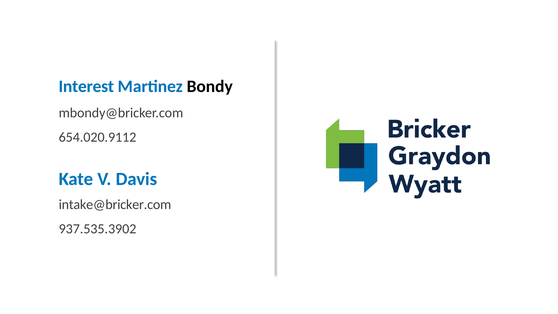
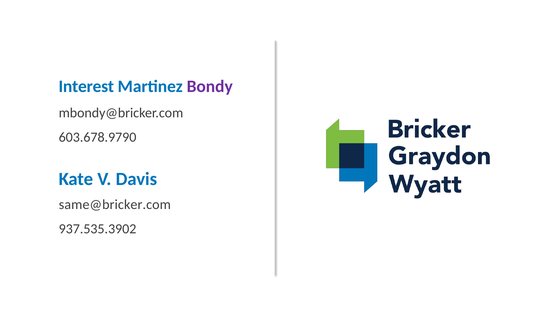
Bondy colour: black -> purple
654.020.9112: 654.020.9112 -> 603.678.9790
intake@bricker.com: intake@bricker.com -> same@bricker.com
